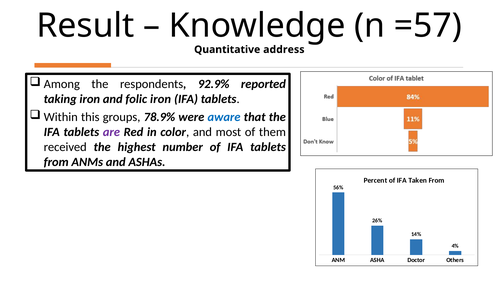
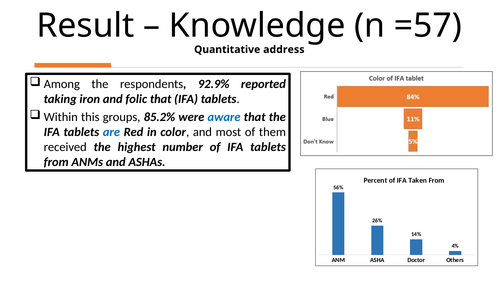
folic iron: iron -> that
78.9%: 78.9% -> 85.2%
are colour: purple -> blue
